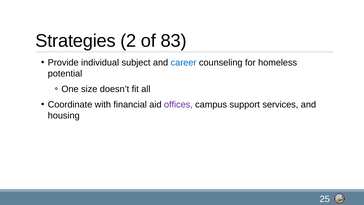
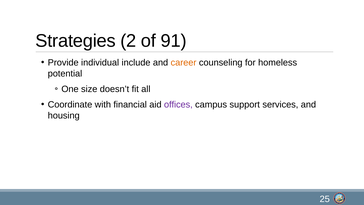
83: 83 -> 91
subject: subject -> include
career colour: blue -> orange
